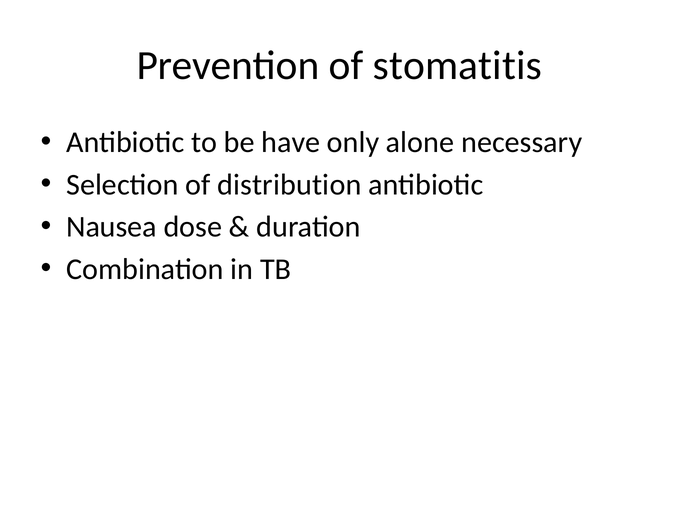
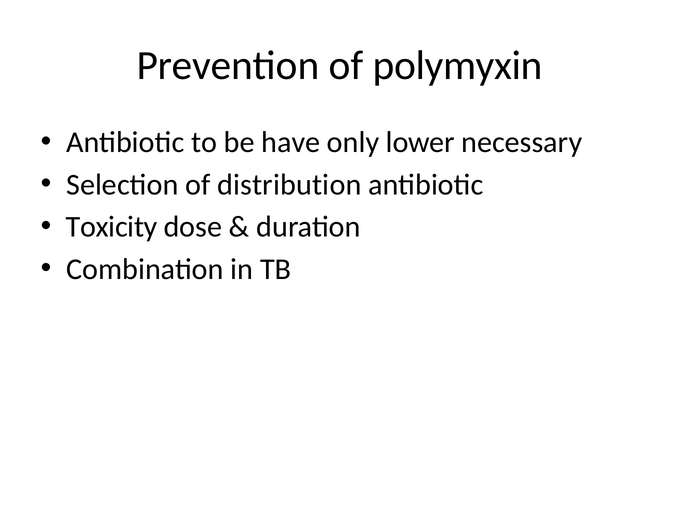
stomatitis: stomatitis -> polymyxin
alone: alone -> lower
Nausea: Nausea -> Toxicity
